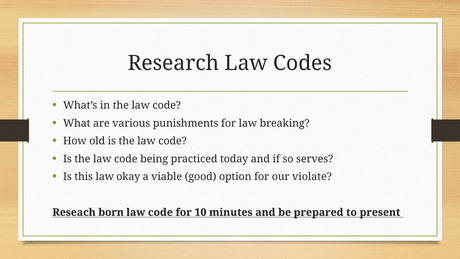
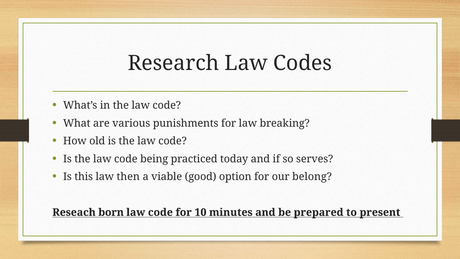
okay: okay -> then
violate: violate -> belong
